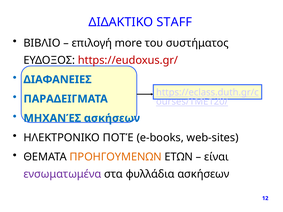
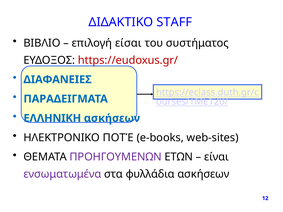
more: more -> είσαι
ΜΗΧΑΝΈΣ: ΜΗΧΑΝΈΣ -> ΕΛΛΗΝΙΚΗ
ΠΡΟΗΓΟΥΜΕΝΩΝ colour: orange -> purple
